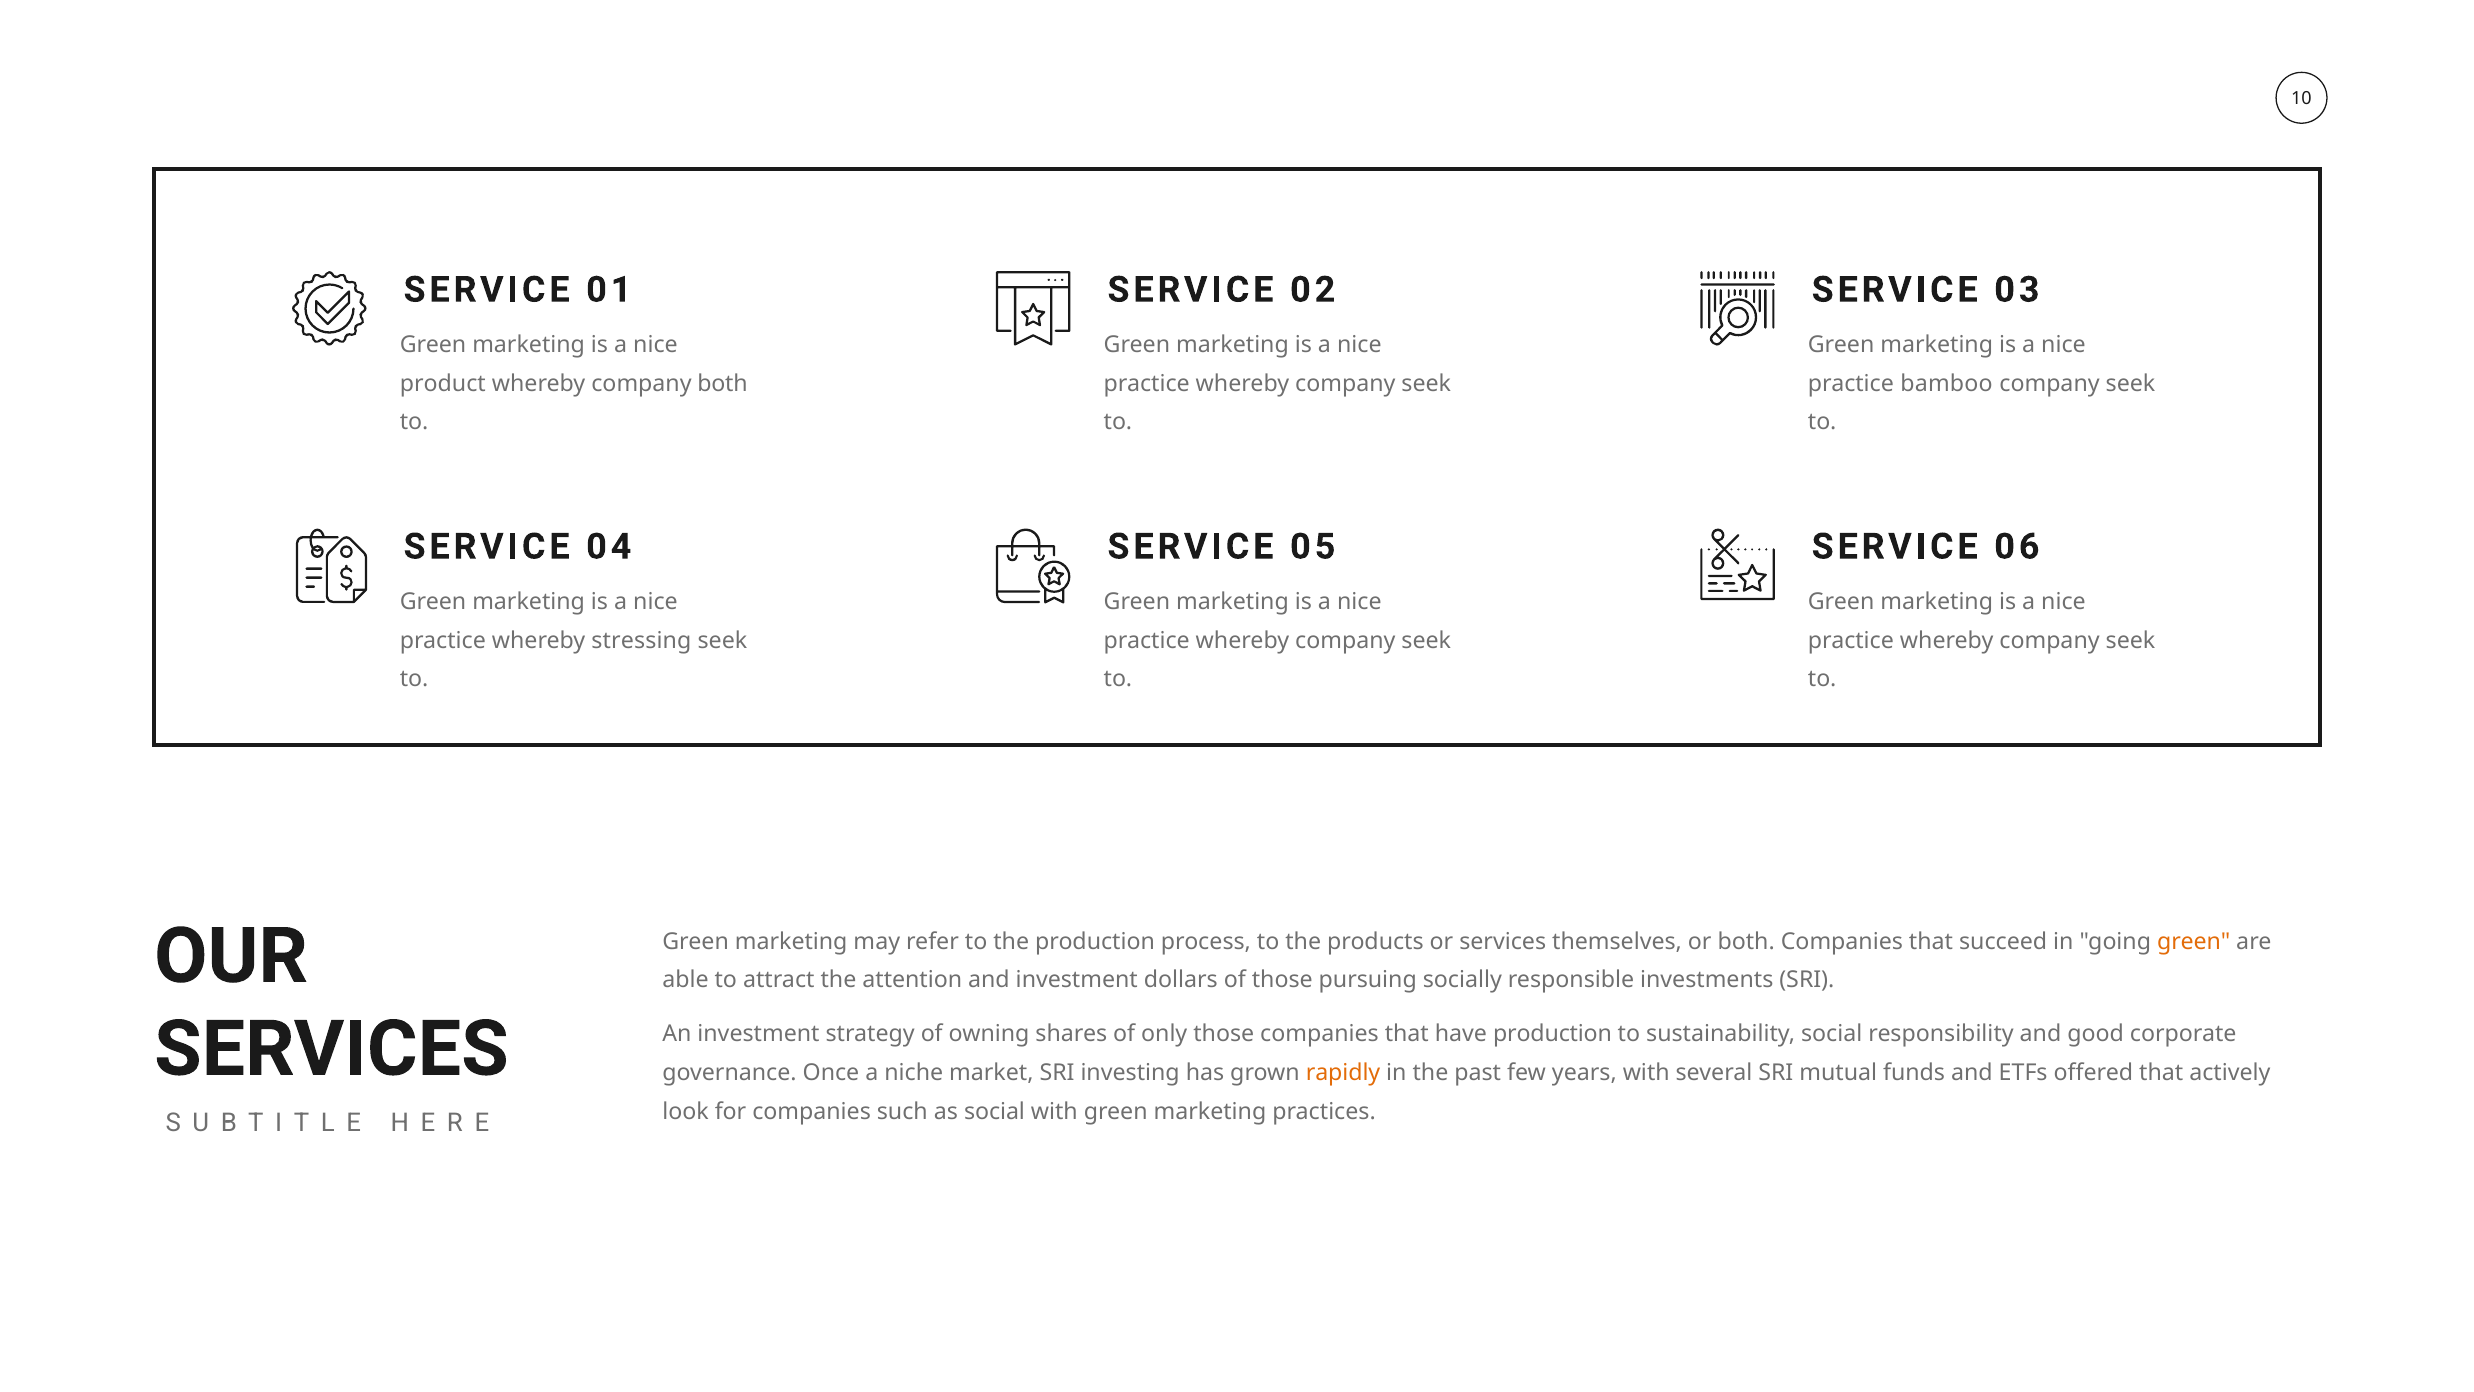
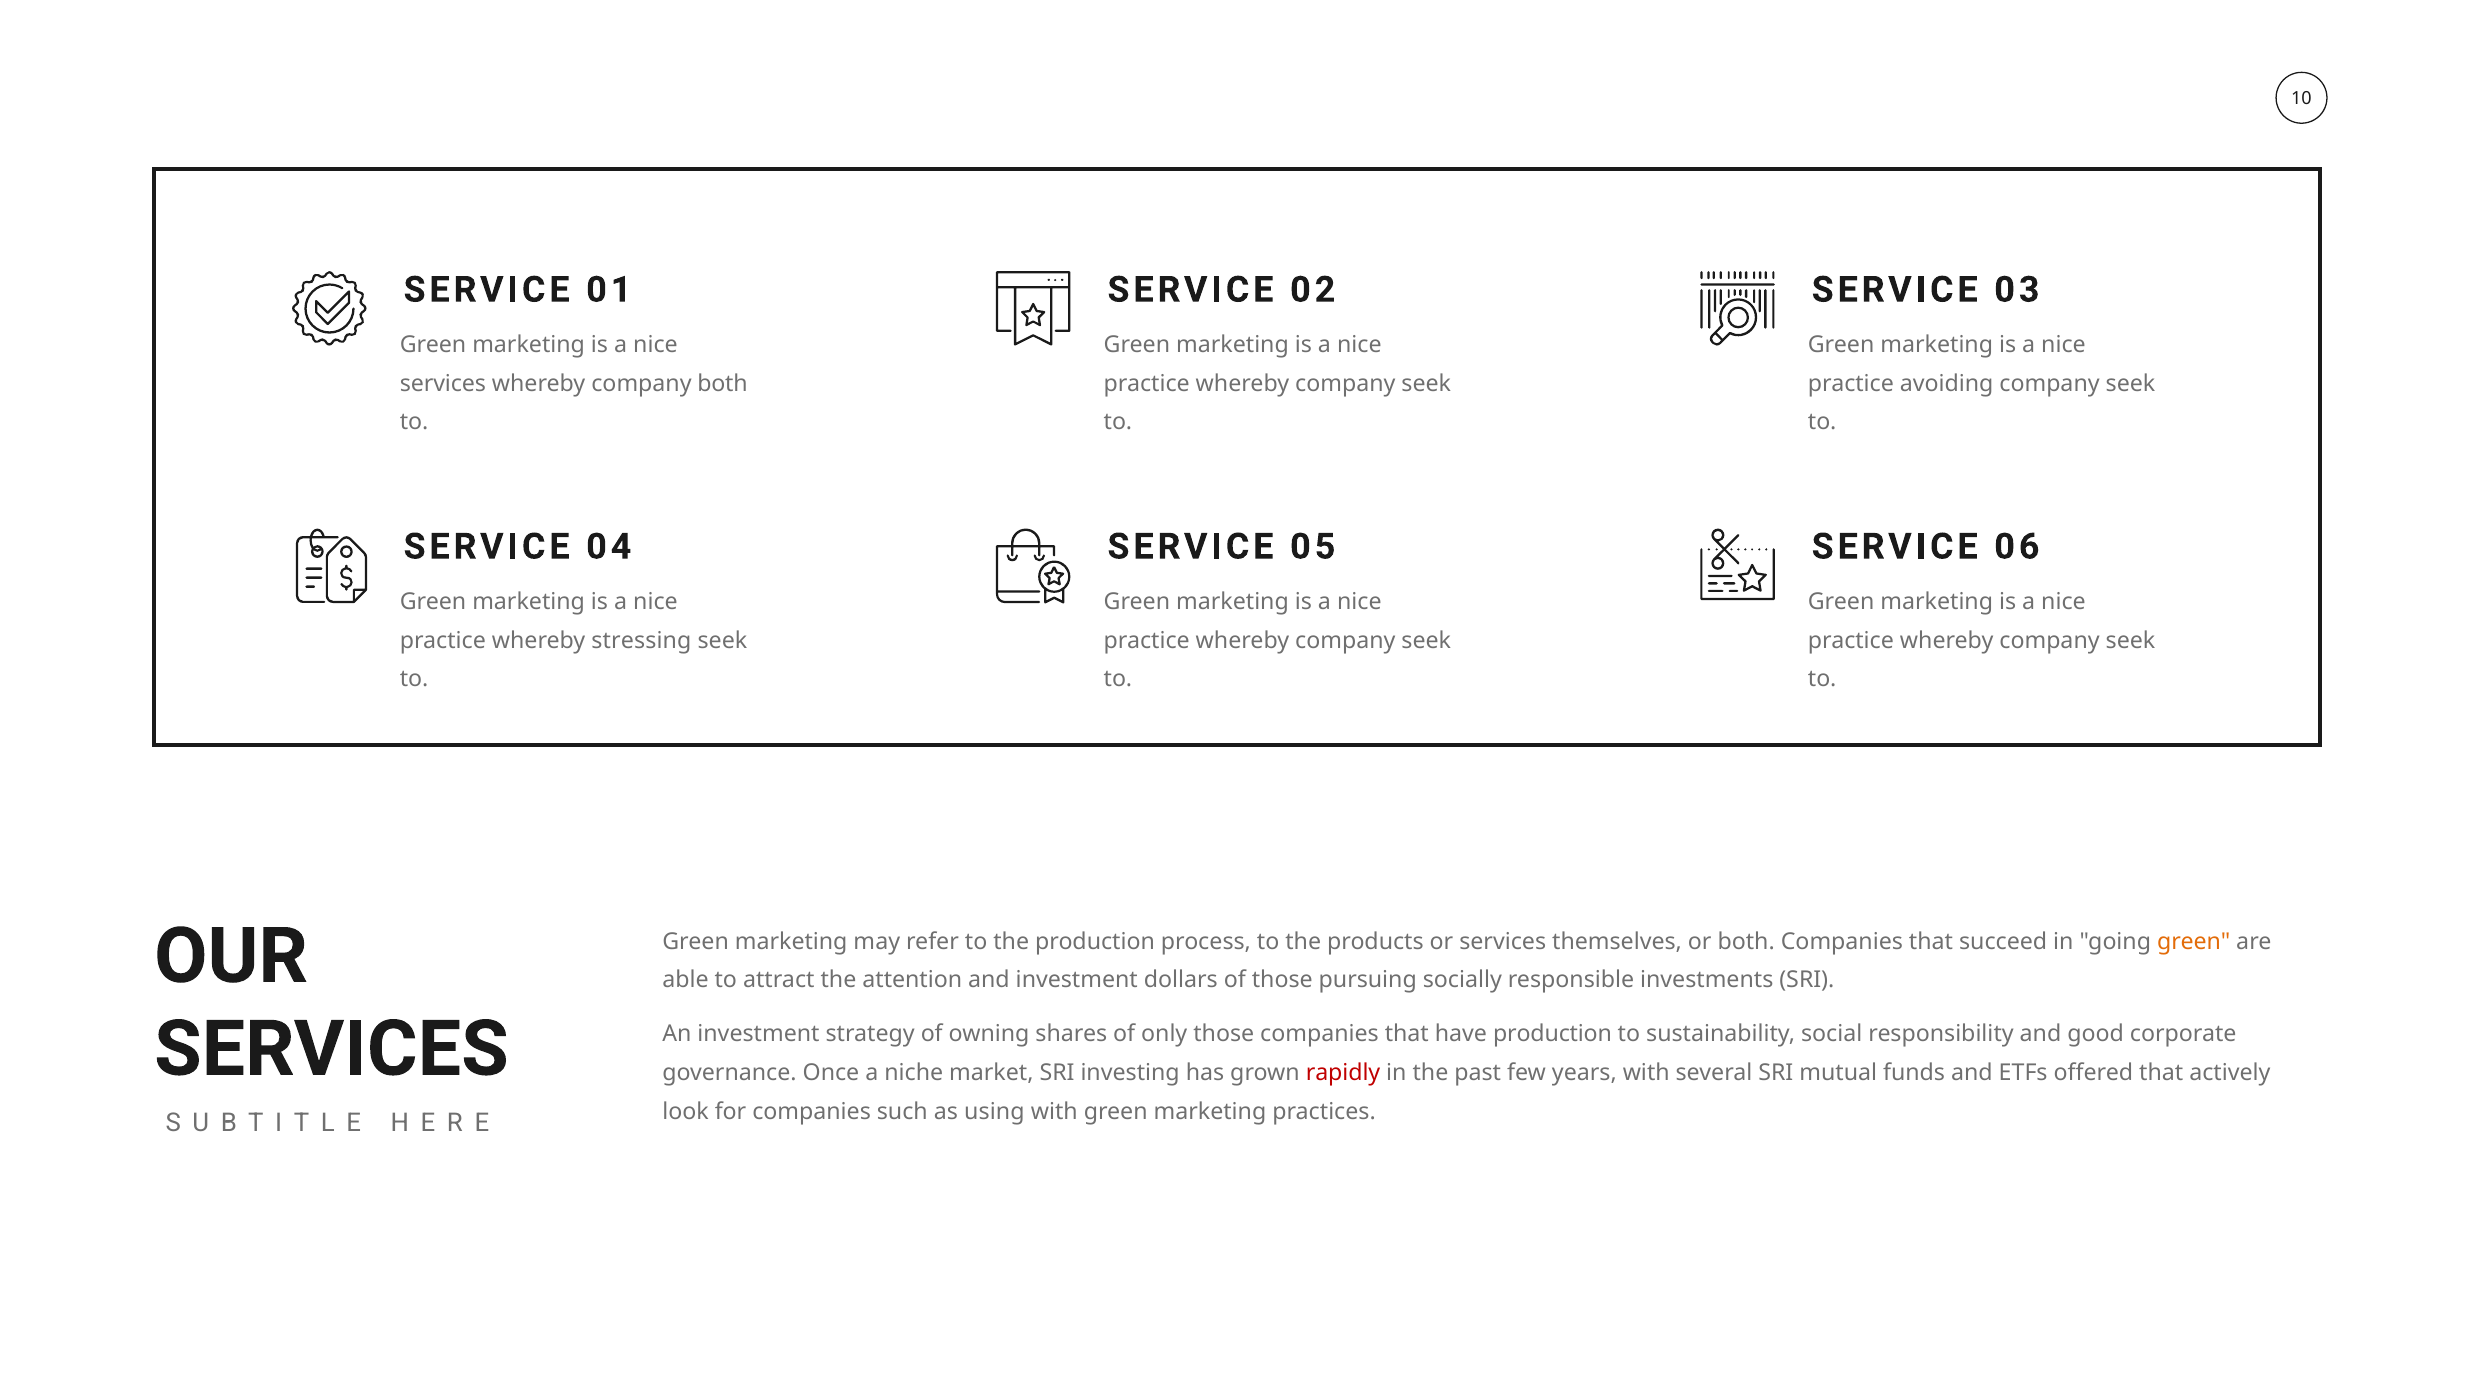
product at (443, 384): product -> services
bamboo: bamboo -> avoiding
rapidly colour: orange -> red
as social: social -> using
